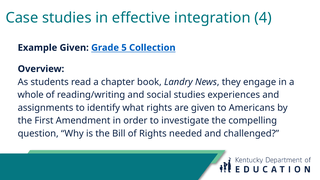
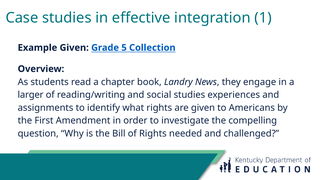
4: 4 -> 1
whole: whole -> larger
